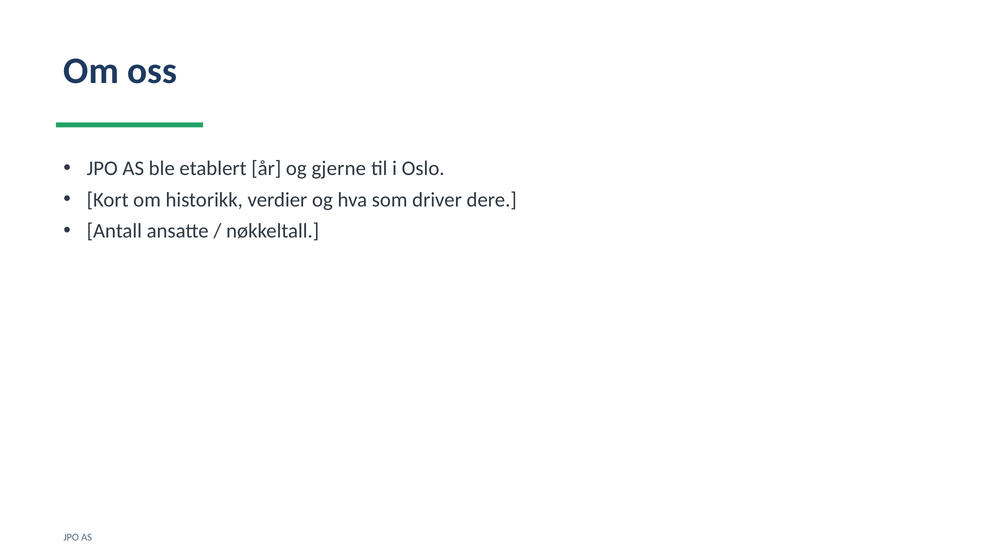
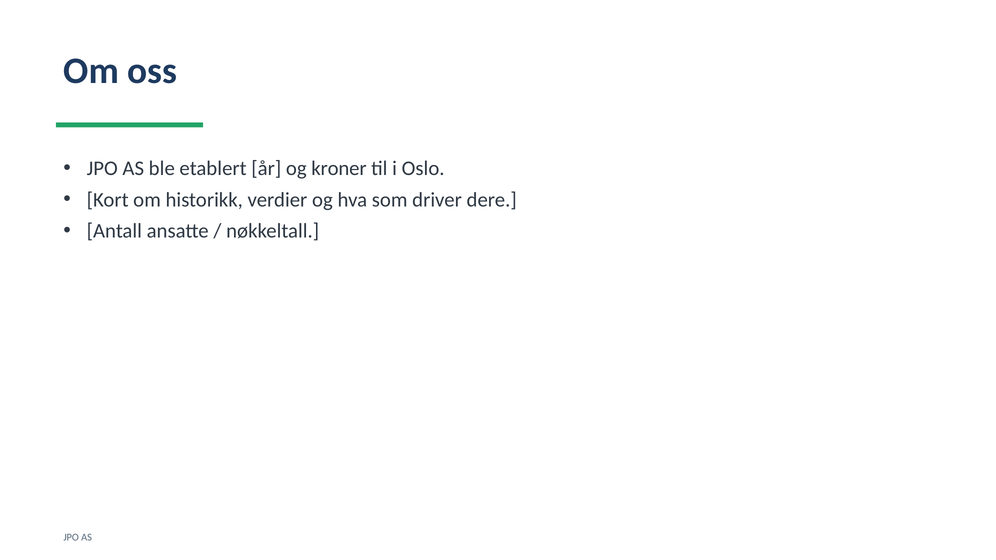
gjerne: gjerne -> kroner
